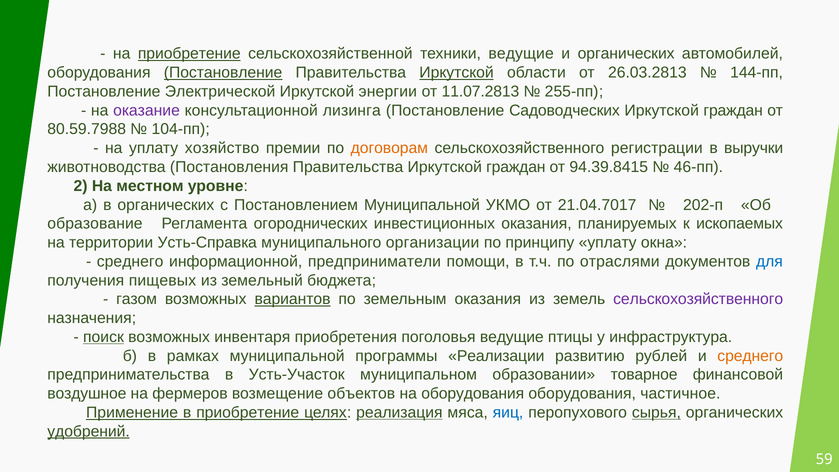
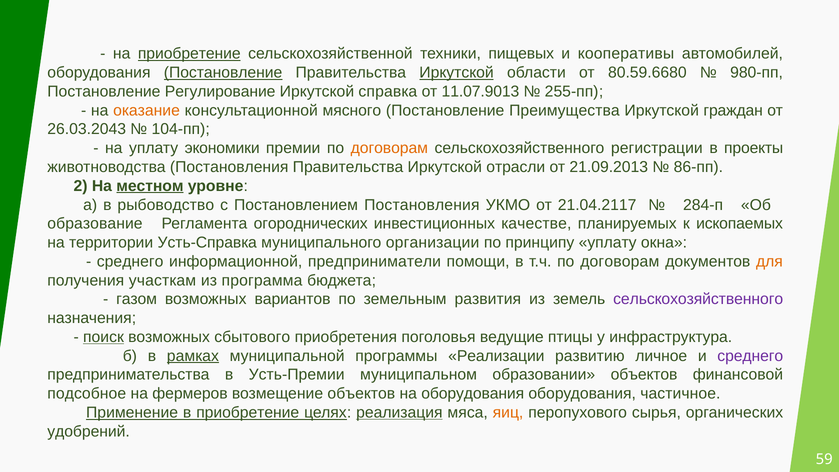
техники ведущие: ведущие -> пищевых
и органических: органических -> кооперативы
26.03.2813: 26.03.2813 -> 80.59.6680
144-пп: 144-пп -> 980-пп
Электрической: Электрической -> Регулирование
энергии: энергии -> справка
11.07.2813: 11.07.2813 -> 11.07.9013
оказание colour: purple -> orange
лизинга: лизинга -> мясного
Садоводческих: Садоводческих -> Преимущества
80.59.7988: 80.59.7988 -> 26.03.2043
хозяйство: хозяйство -> экономики
выручки: выручки -> проекты
Правительства Иркутской граждан: граждан -> отрасли
94.39.8415: 94.39.8415 -> 21.09.2013
46-пп: 46-пп -> 86-пп
местном underline: none -> present
в органических: органических -> рыбоводство
Постановлением Муниципальной: Муниципальной -> Постановления
21.04.7017: 21.04.7017 -> 21.04.2117
202-п: 202-п -> 284-п
инвестиционных оказания: оказания -> качестве
т.ч по отраслями: отраслями -> договорам
для colour: blue -> orange
пищевых: пищевых -> участкам
земельный: земельный -> программа
вариантов underline: present -> none
земельным оказания: оказания -> развития
инвентаря: инвентаря -> сбытового
рамках underline: none -> present
рублей: рублей -> личное
среднего at (750, 356) colour: orange -> purple
Усть-Участок: Усть-Участок -> Усть-Премии
образовании товарное: товарное -> объектов
воздушное: воздушное -> подсобное
яиц colour: blue -> orange
сырья underline: present -> none
удобрений underline: present -> none
